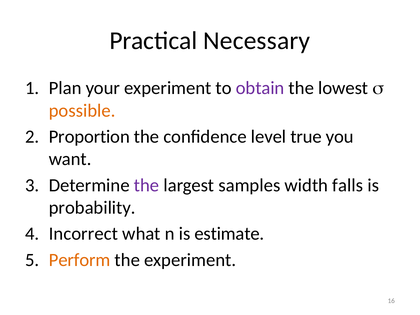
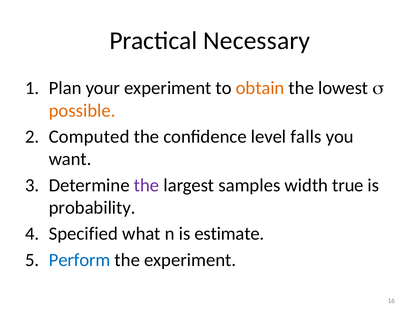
obtain colour: purple -> orange
Proportion: Proportion -> Computed
true: true -> falls
falls: falls -> true
Incorrect: Incorrect -> Specified
Perform colour: orange -> blue
